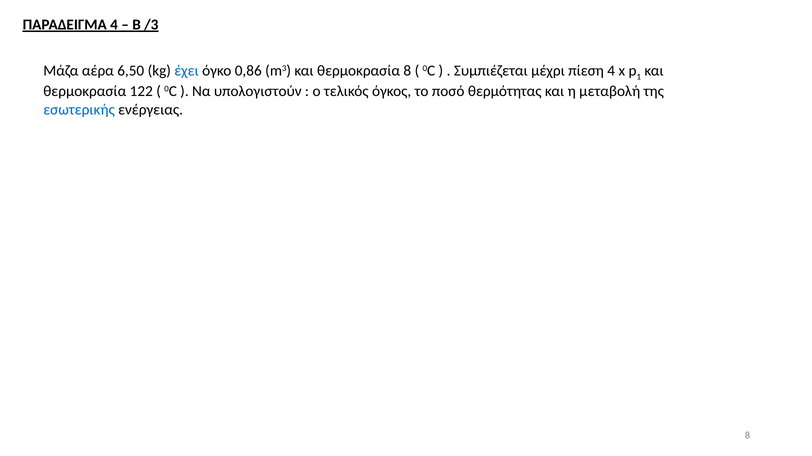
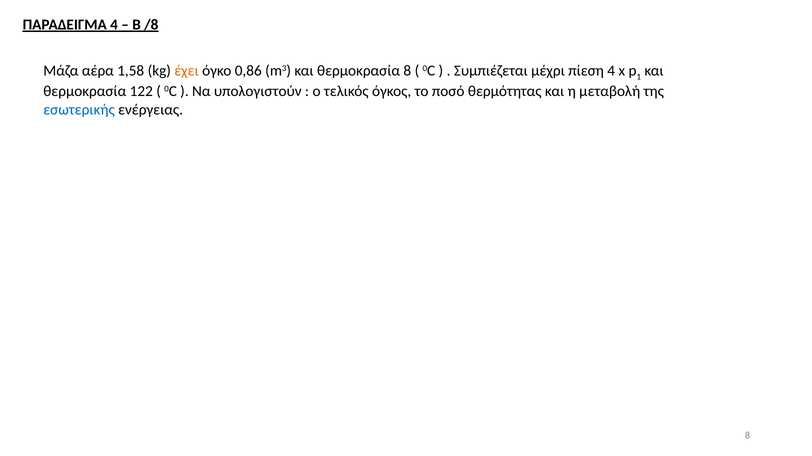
/3: /3 -> /8
6,50: 6,50 -> 1,58
έχει colour: blue -> orange
